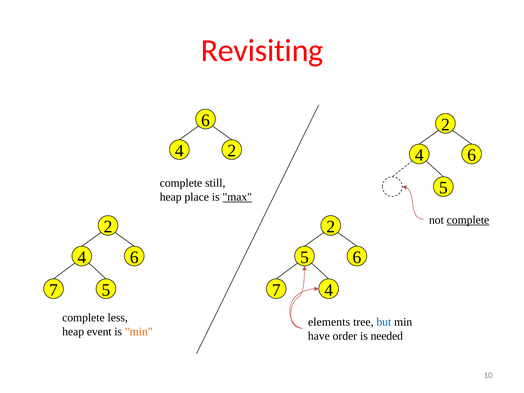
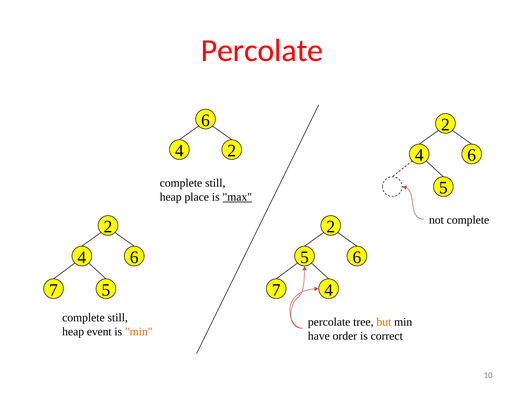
Revisiting at (262, 51): Revisiting -> Percolate
complete at (468, 220) underline: present -> none
less at (118, 318): less -> still
elements at (329, 322): elements -> percolate
but colour: blue -> orange
needed: needed -> correct
